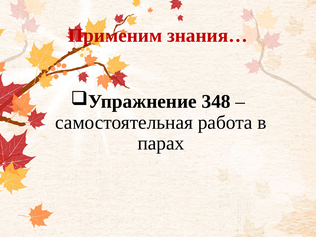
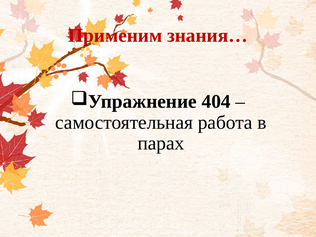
348: 348 -> 404
